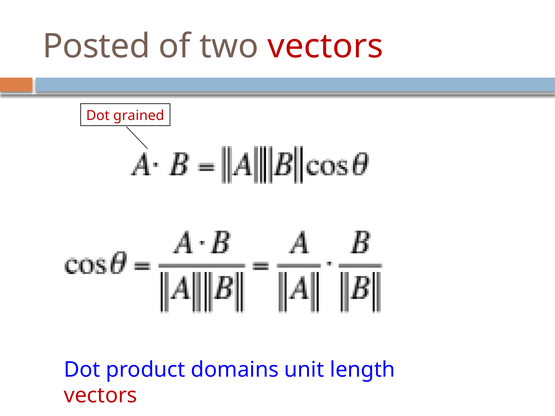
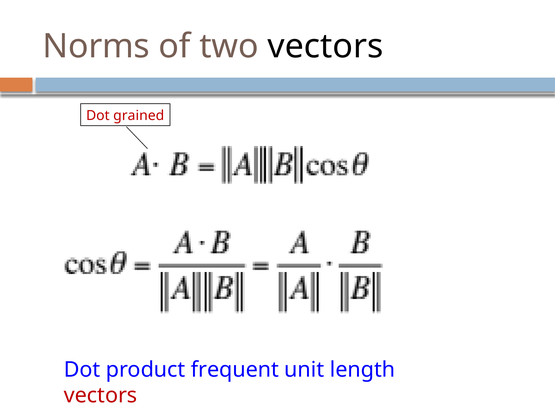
Posted: Posted -> Norms
vectors at (325, 46) colour: red -> black
domains: domains -> frequent
